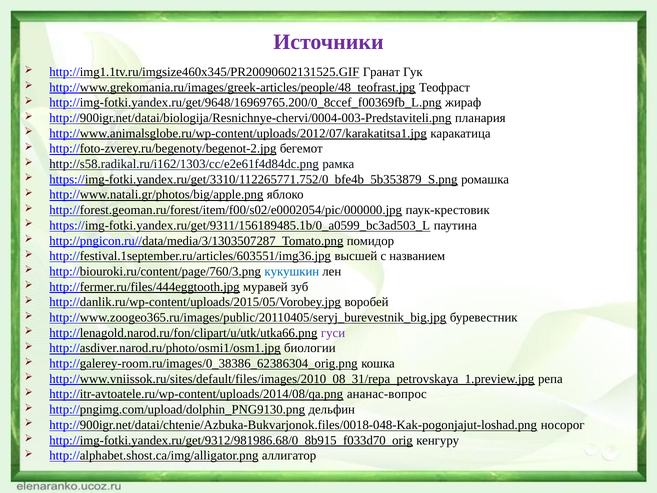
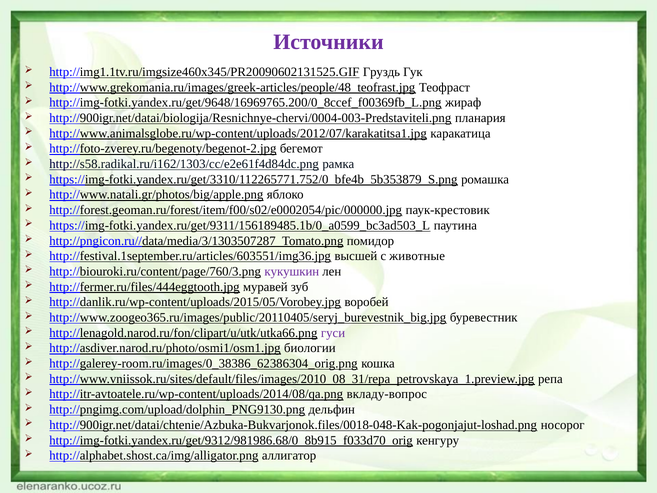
Гранат: Гранат -> Груздь
названием: названием -> животные
кукушкин colour: blue -> purple
ананас-вопрос: ананас-вопрос -> вкладу-вопрос
